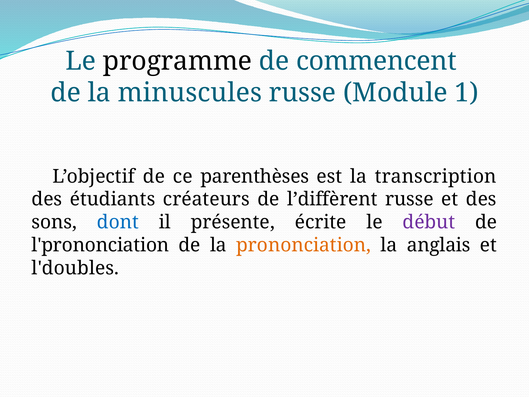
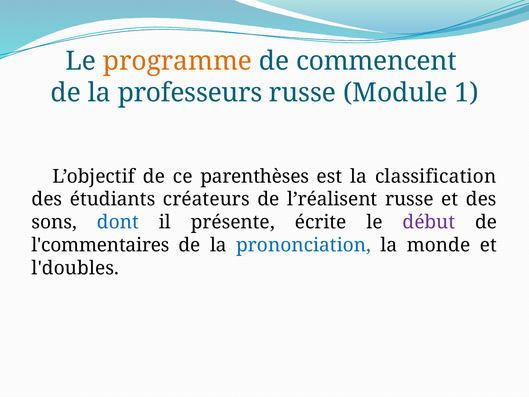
programme colour: black -> orange
minuscules: minuscules -> professeurs
transcription: transcription -> classification
l’diffèrent: l’diffèrent -> l’réalisent
l'prononciation: l'prononciation -> l'commentaires
prononciation colour: orange -> blue
anglais: anglais -> monde
